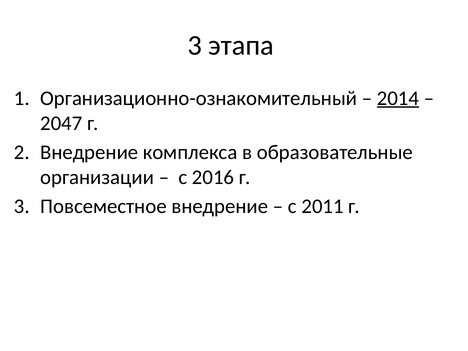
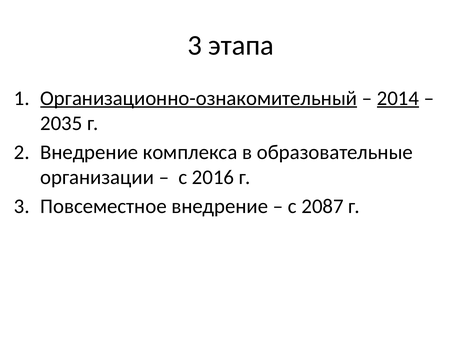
Организационно-ознакомительный underline: none -> present
2047: 2047 -> 2035
2011: 2011 -> 2087
